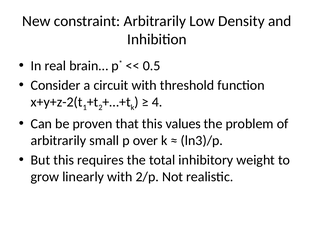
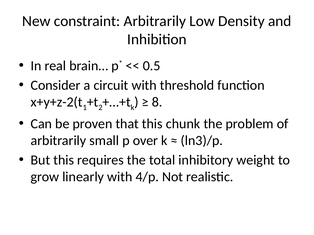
4: 4 -> 8
values: values -> chunk
2/p: 2/p -> 4/p
